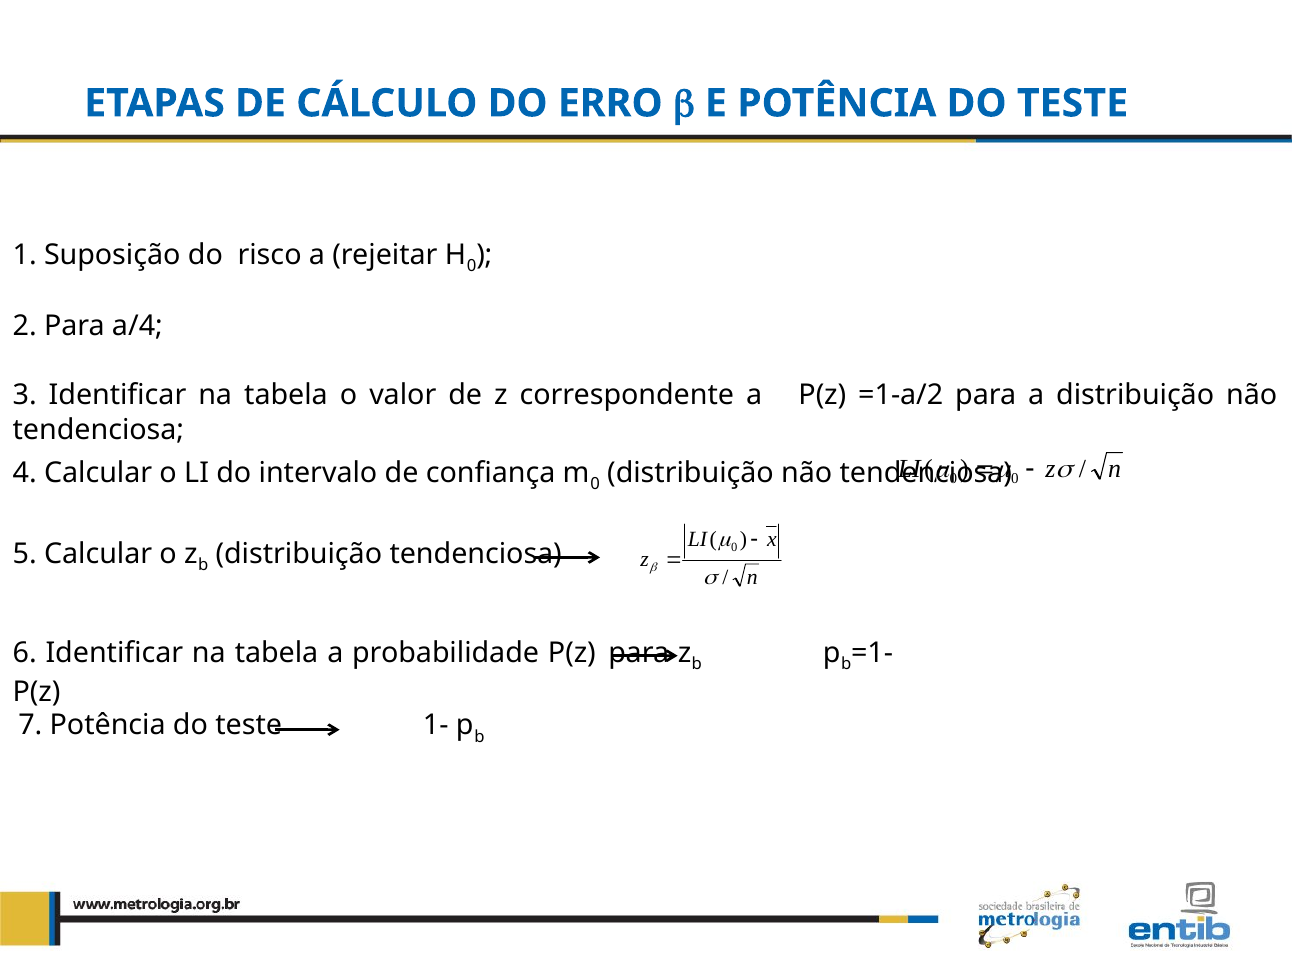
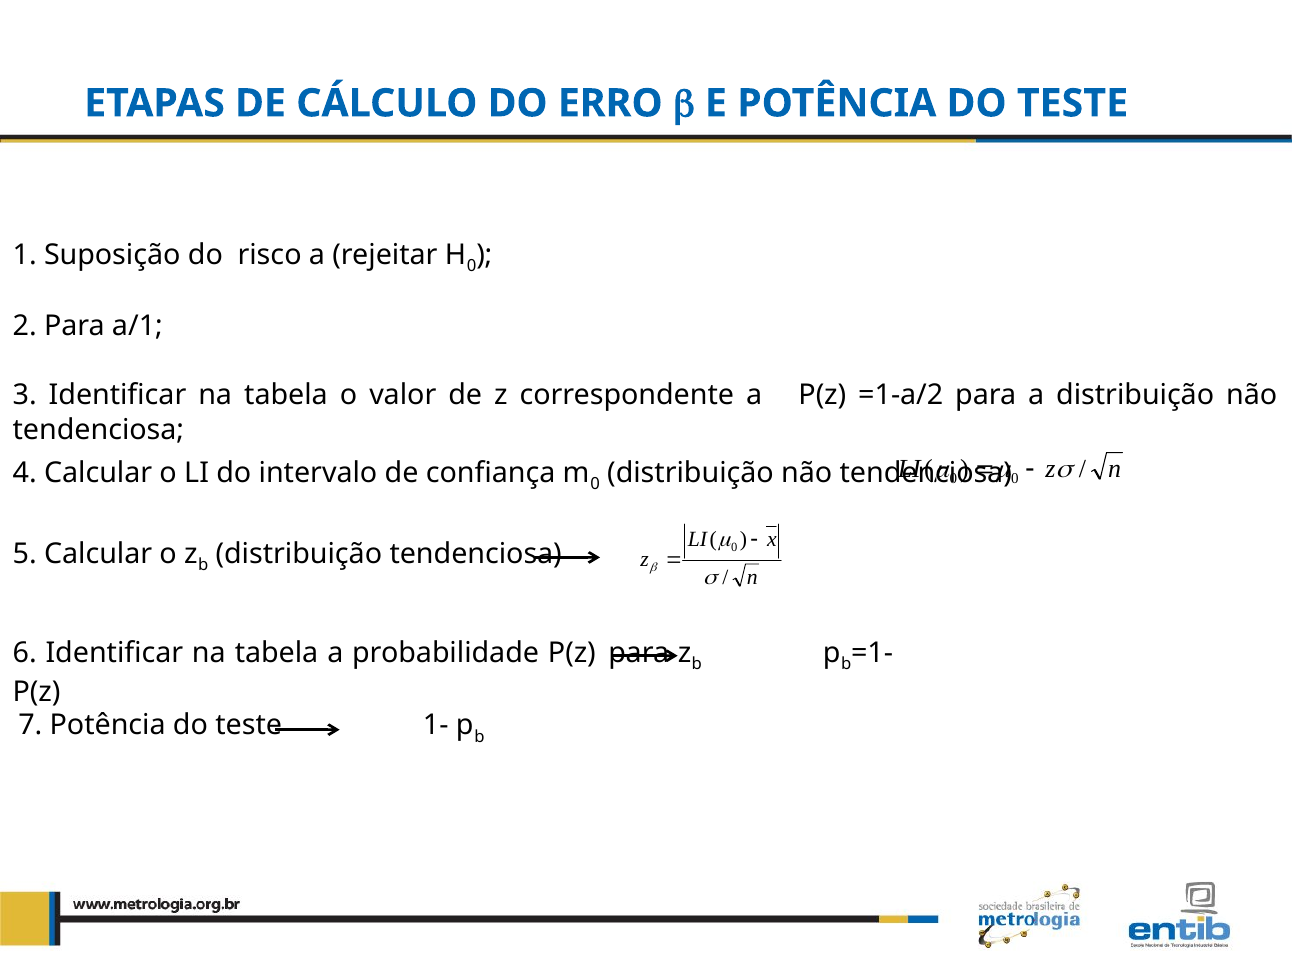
a/4: a/4 -> a/1
